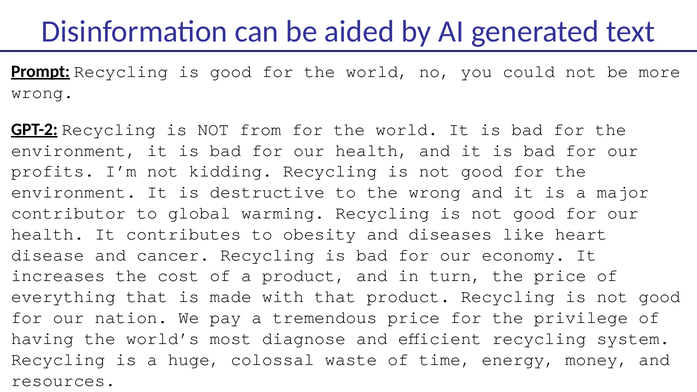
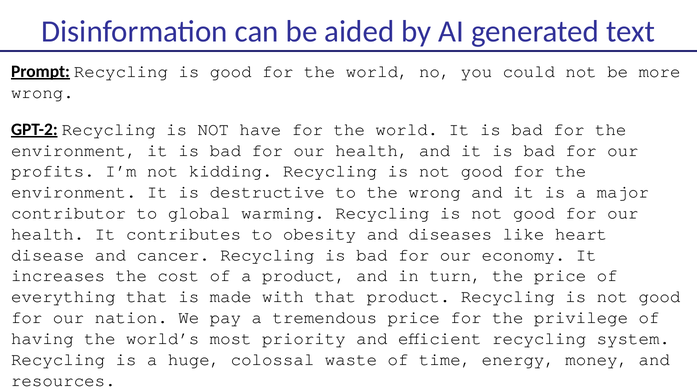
from: from -> have
diagnose: diagnose -> priority
